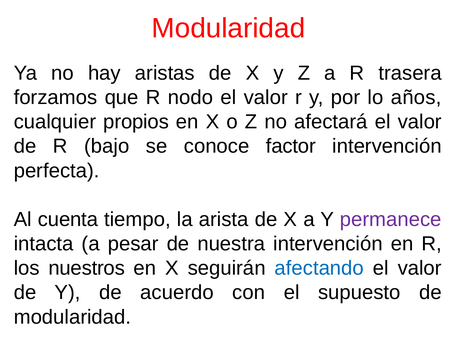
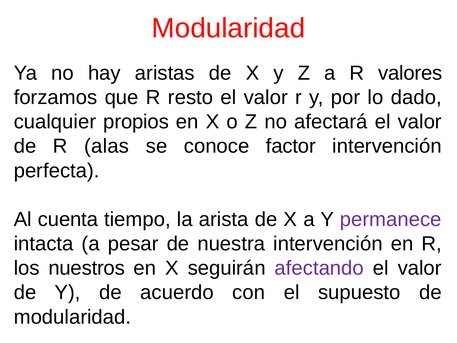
trasera: trasera -> valores
nodo: nodo -> resto
años: años -> dado
bajo: bajo -> alas
afectando colour: blue -> purple
